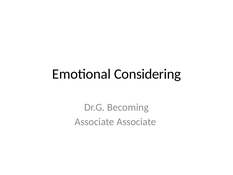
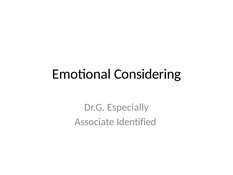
Becoming: Becoming -> Especially
Associate Associate: Associate -> Identified
